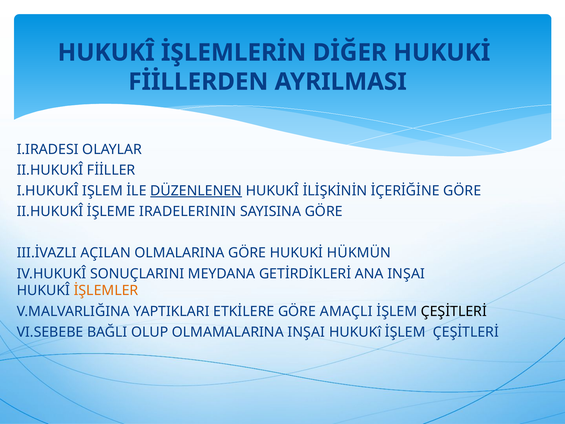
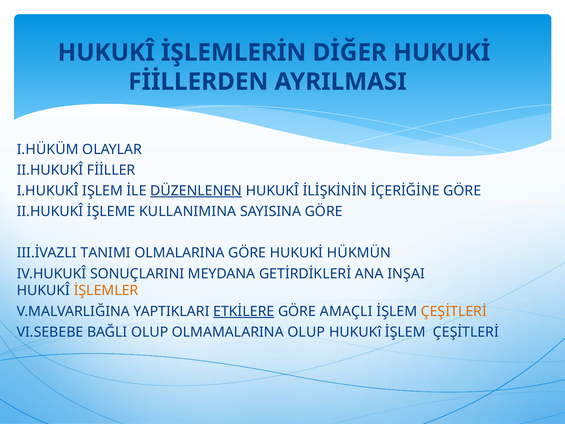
I.IRADESI: I.IRADESI -> I.HÜKÜM
IRADELERININ: IRADELERININ -> KULLANIMINA
AÇILAN: AÇILAN -> TANIMI
ETKİLERE underline: none -> present
ÇEŞİTLERİ at (454, 311) colour: black -> orange
OLMAMALARINA INŞAI: INŞAI -> OLUP
